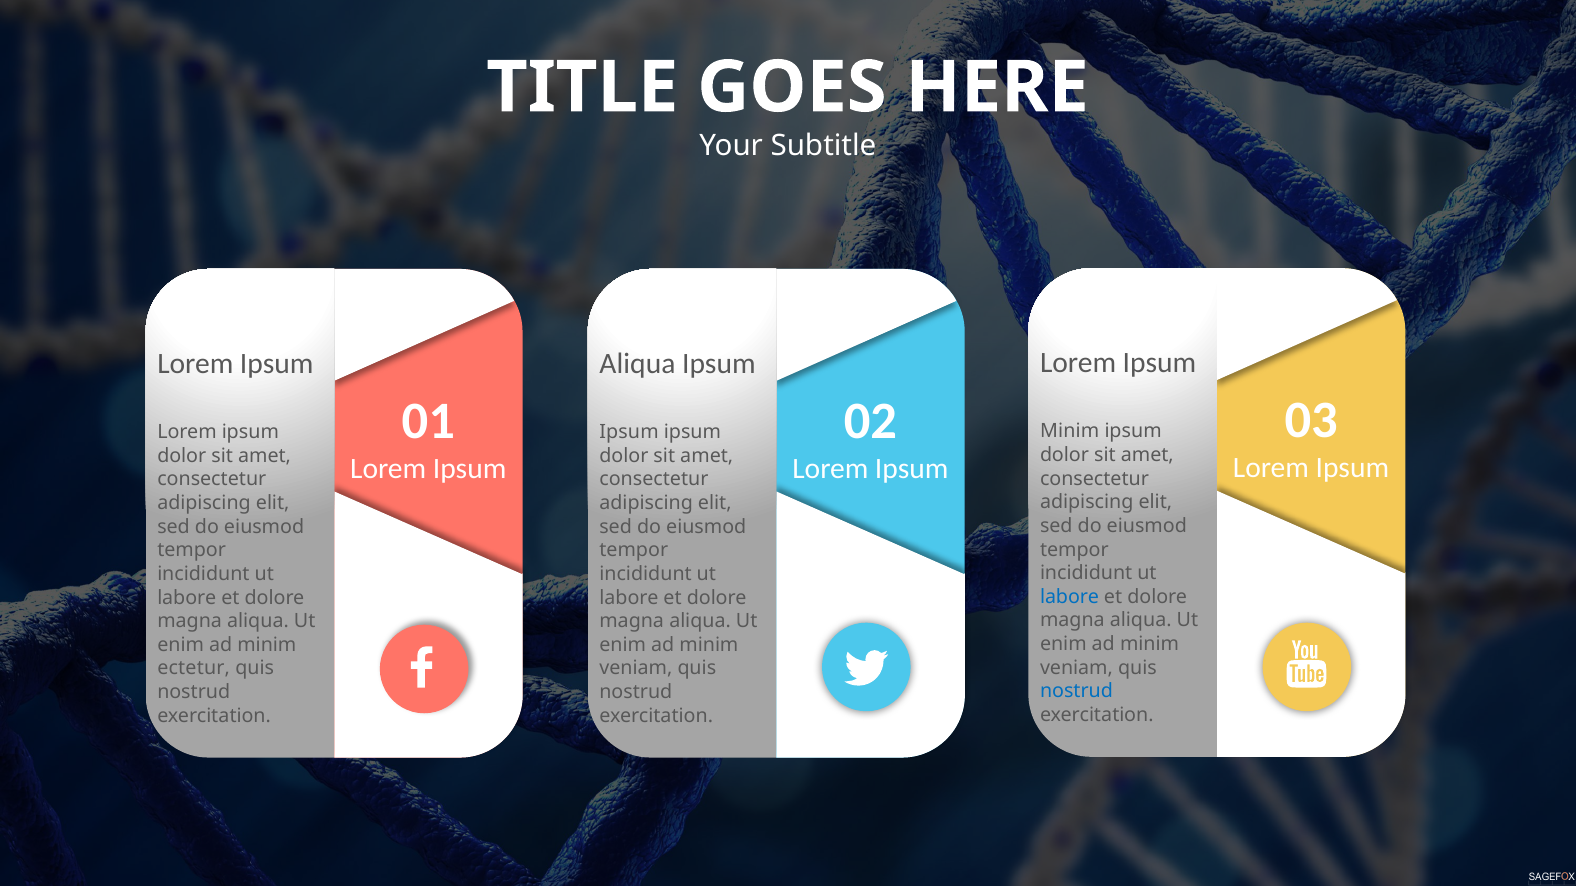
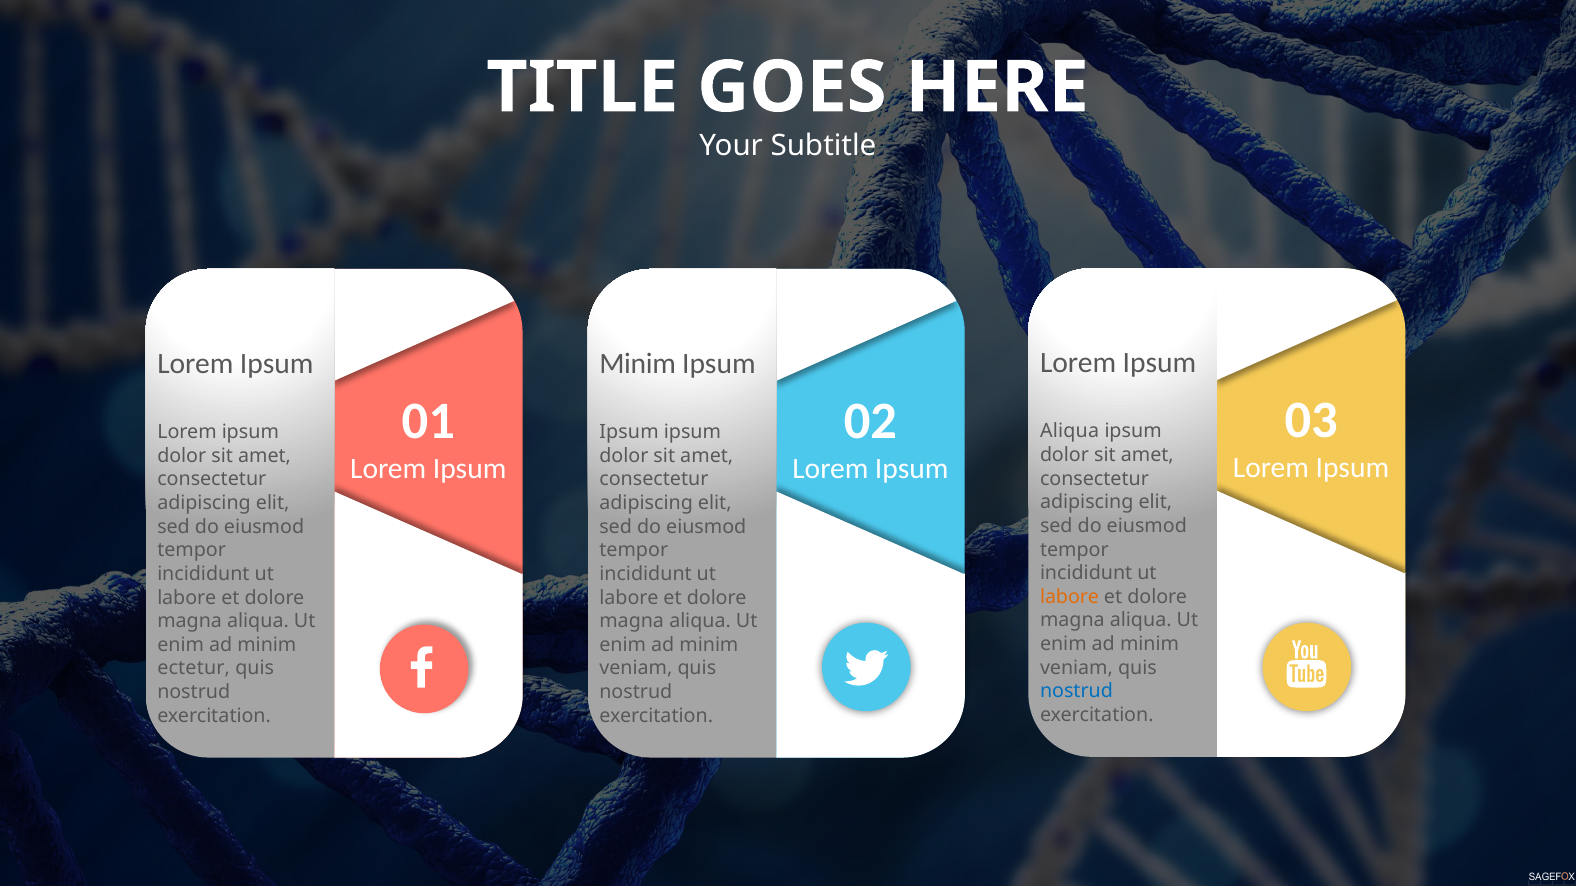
Aliqua at (637, 364): Aliqua -> Minim
Minim at (1070, 432): Minim -> Aliqua
labore at (1070, 597) colour: blue -> orange
